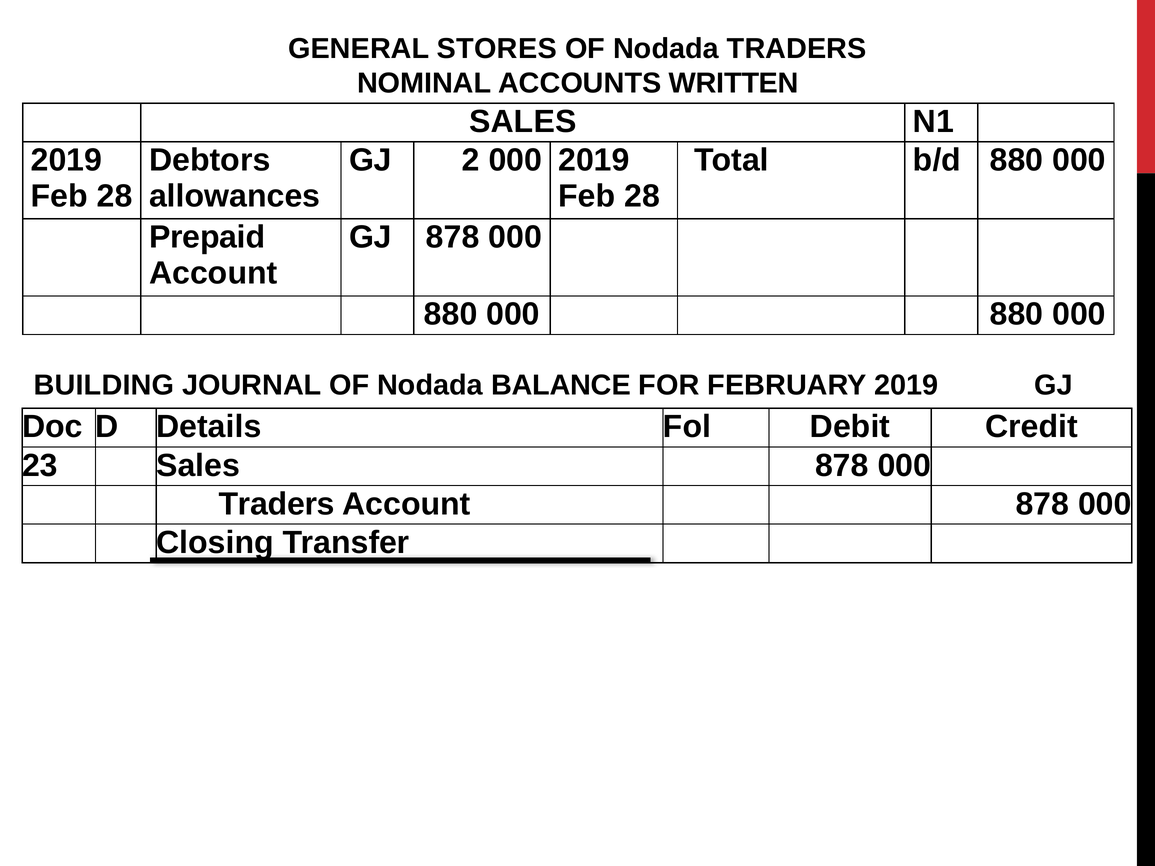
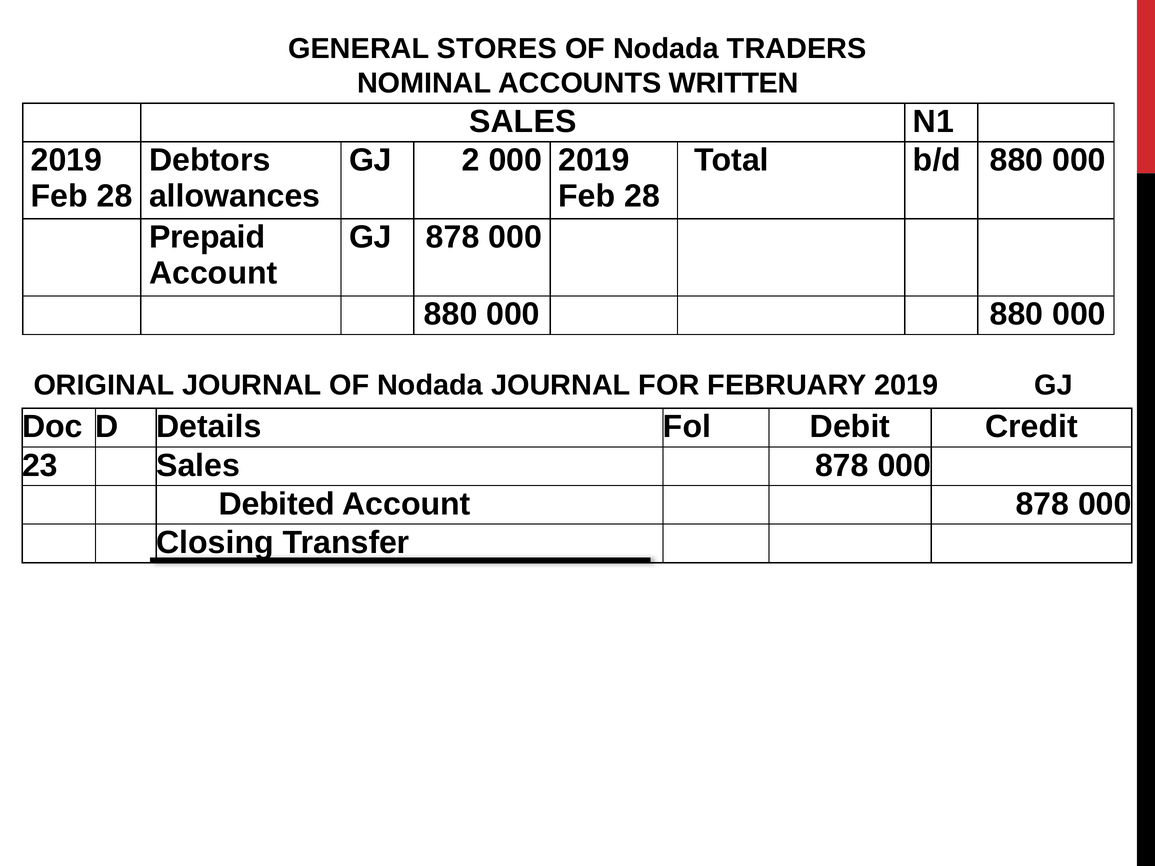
BUILDING: BUILDING -> ORIGINAL
Nodada BALANCE: BALANCE -> JOURNAL
Traders at (277, 504): Traders -> Debited
